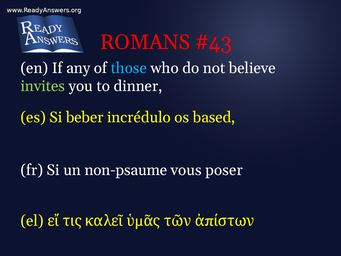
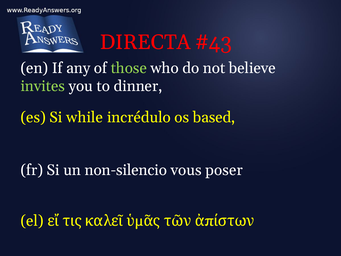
ROMANS: ROMANS -> DIRECTA
those colour: light blue -> light green
beber: beber -> while
non-psaume: non-psaume -> non-silencio
